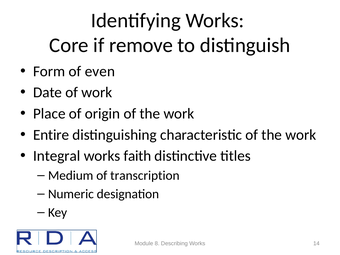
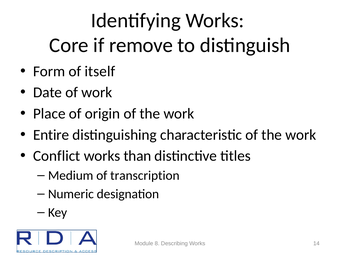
even: even -> itself
Integral: Integral -> Conflict
faith: faith -> than
